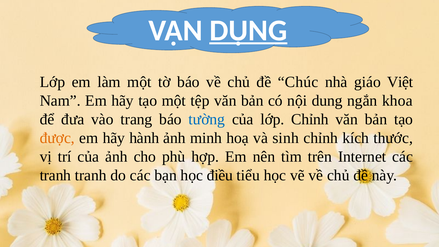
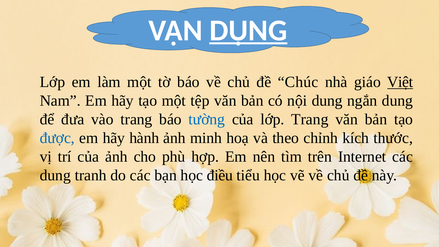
Việt underline: none -> present
ngắn khoa: khoa -> dung
lớp Chỉnh: Chỉnh -> Trang
được colour: orange -> blue
sinh: sinh -> theo
tranh at (55, 175): tranh -> dung
